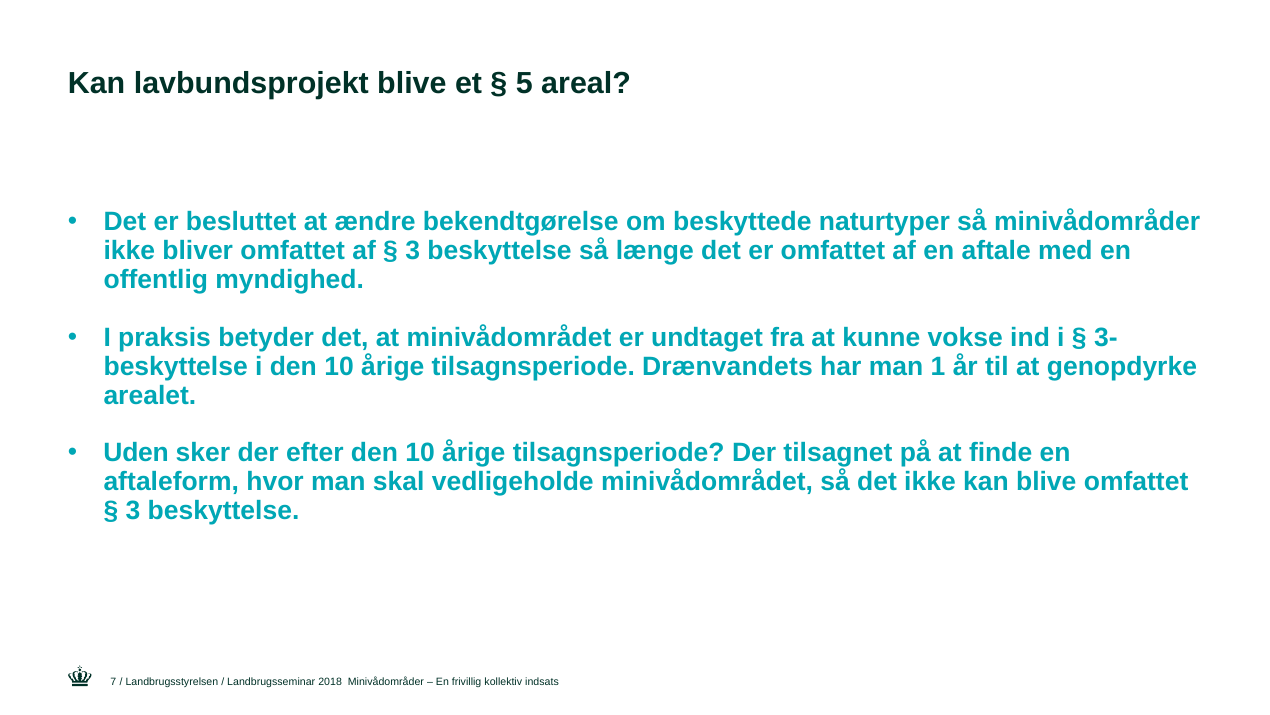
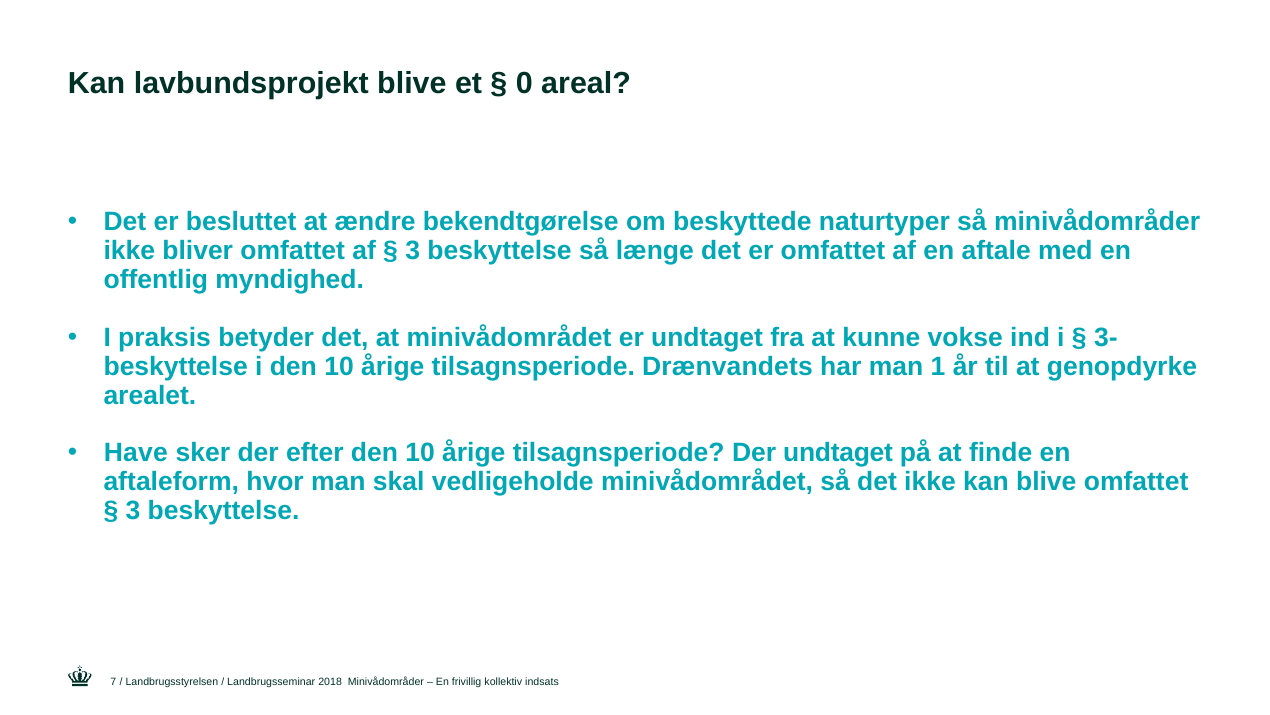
5: 5 -> 0
Uden: Uden -> Have
Der tilsagnet: tilsagnet -> undtaget
